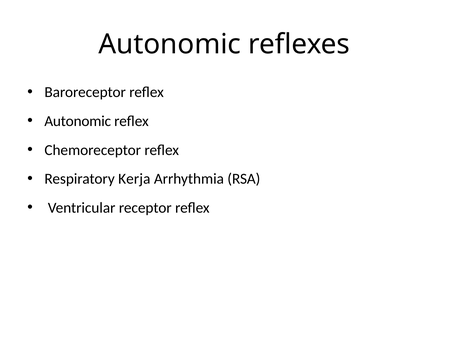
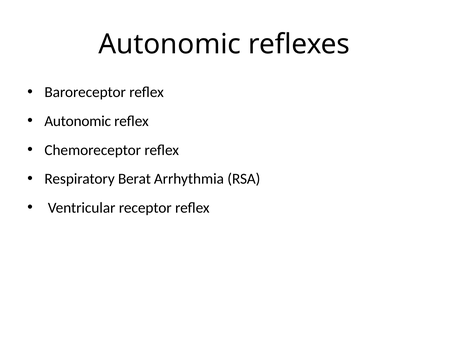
Kerja: Kerja -> Berat
